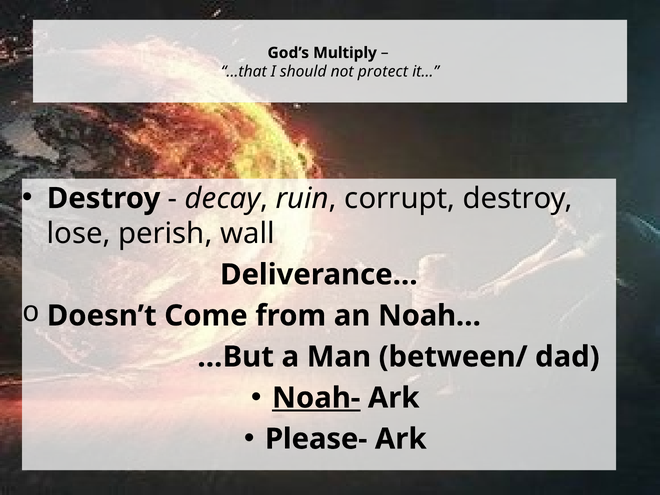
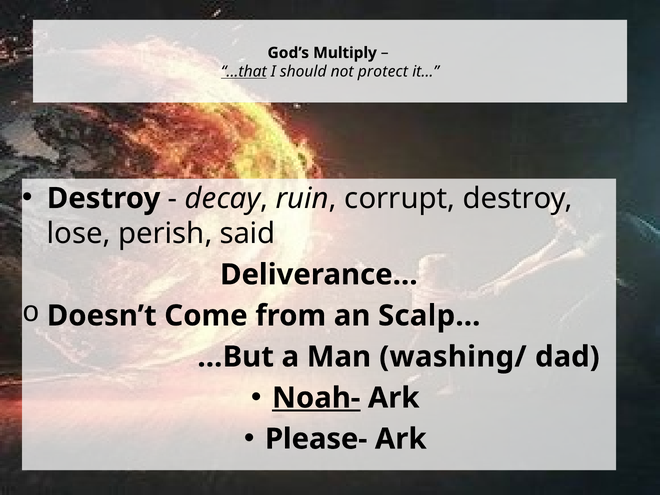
…that underline: none -> present
wall: wall -> said
Noah…: Noah… -> Scalp…
between/: between/ -> washing/
